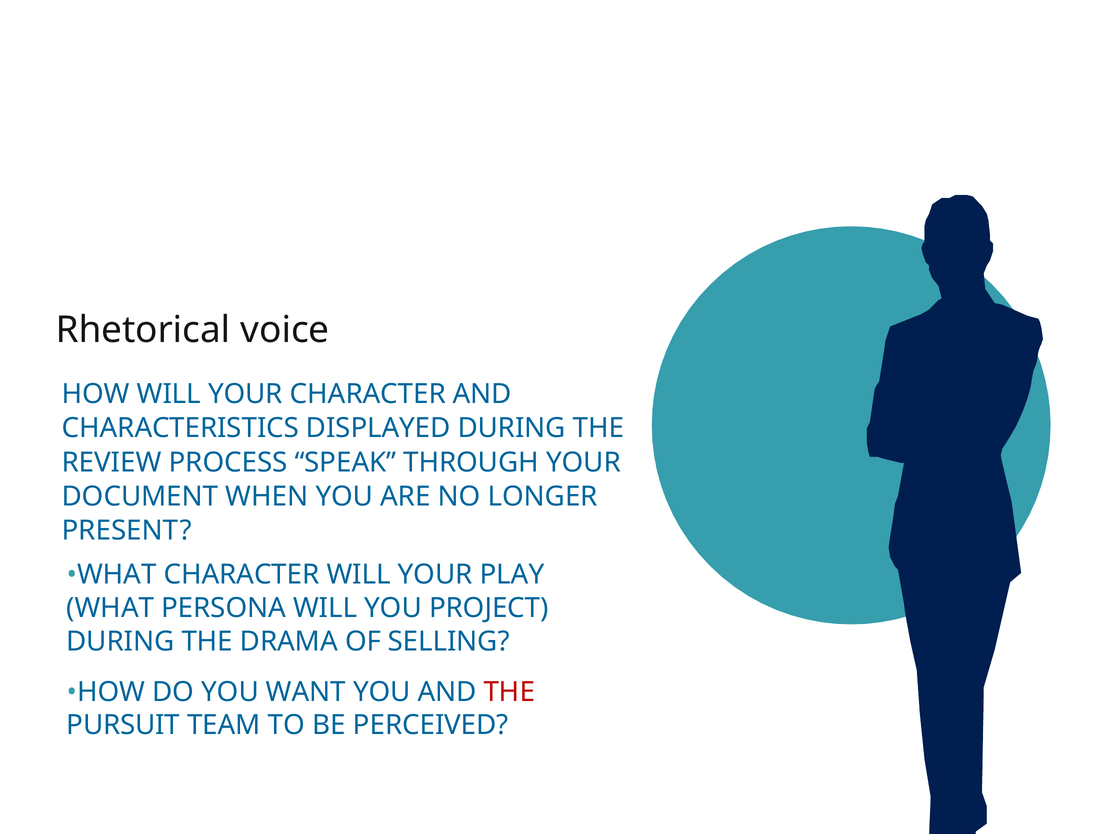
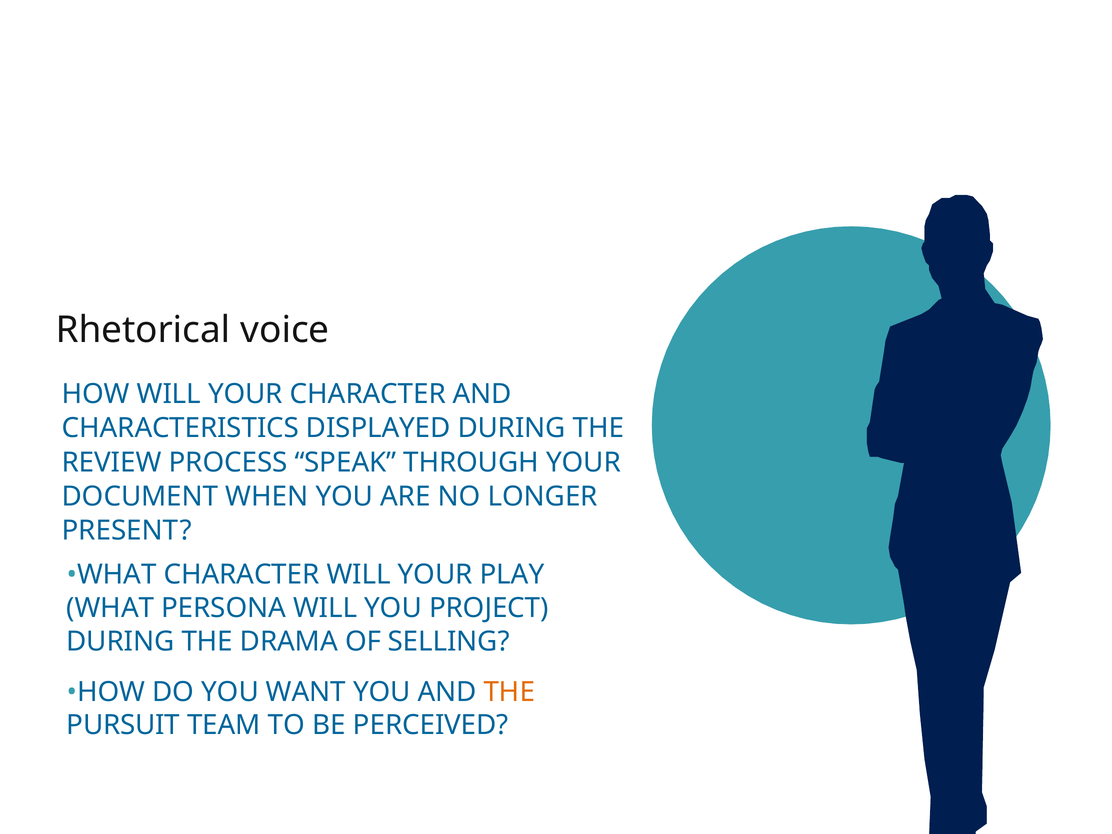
THE at (509, 692) colour: red -> orange
